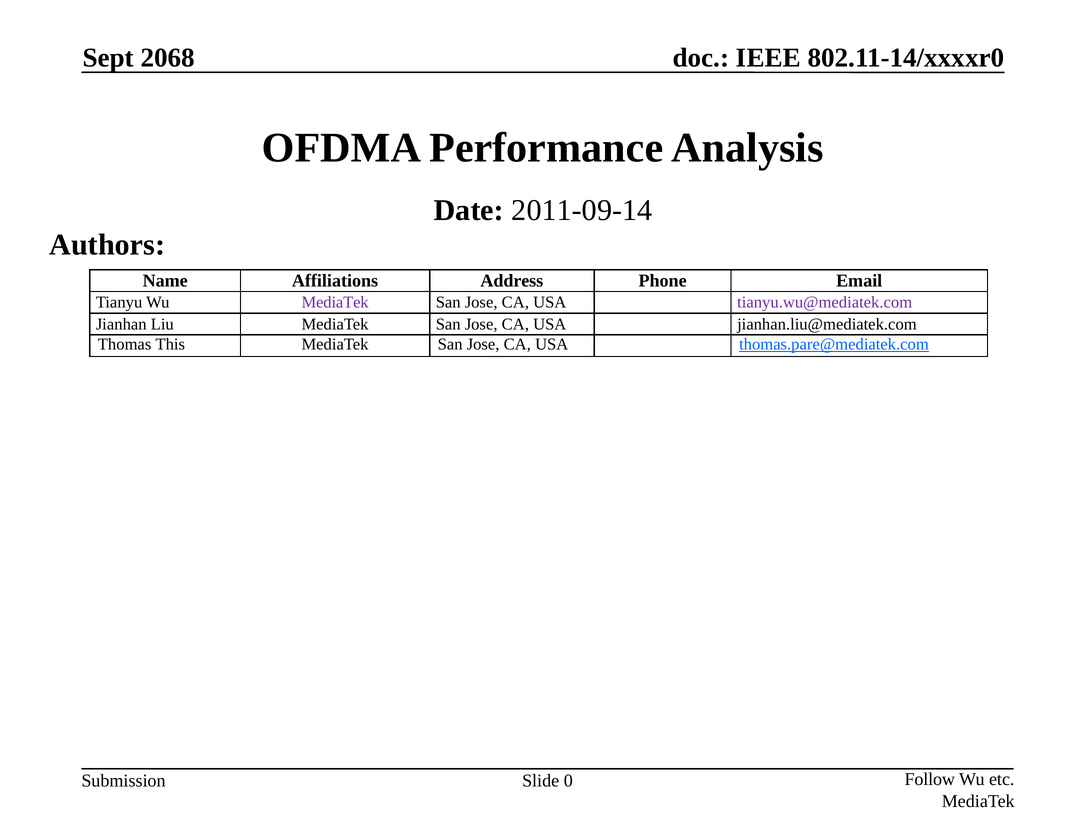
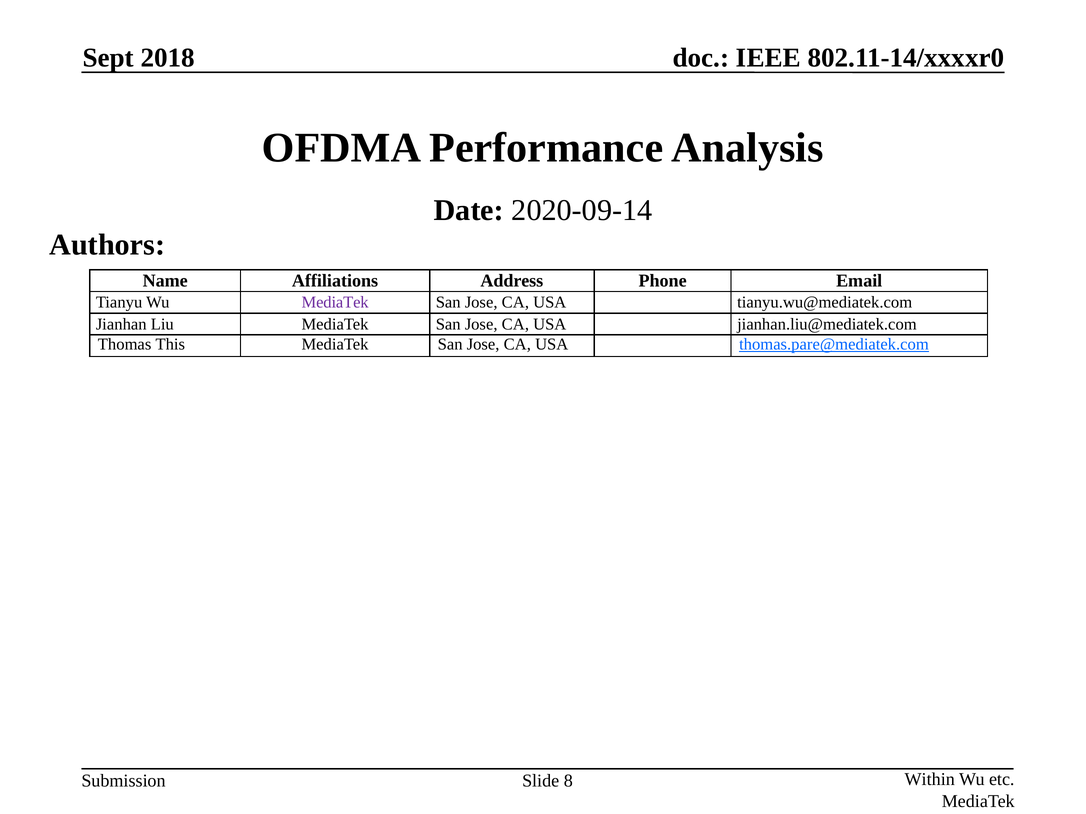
2068: 2068 -> 2018
2011-09-14: 2011-09-14 -> 2020-09-14
tianyu.wu@mediatek.com colour: purple -> black
Follow: Follow -> Within
0: 0 -> 8
